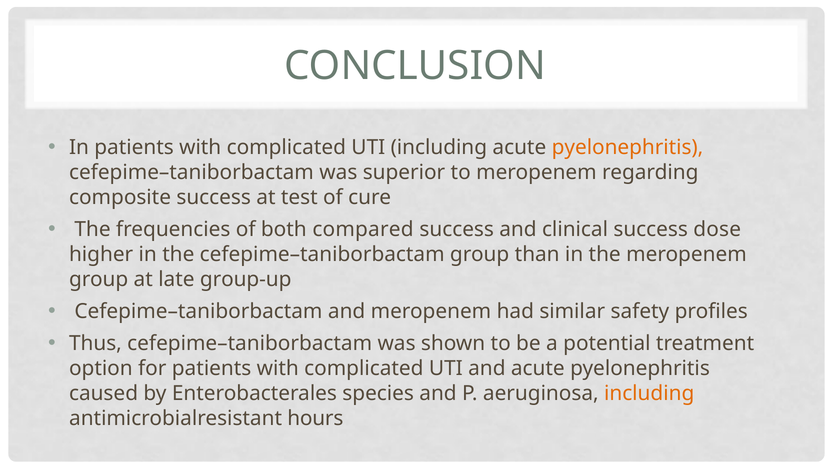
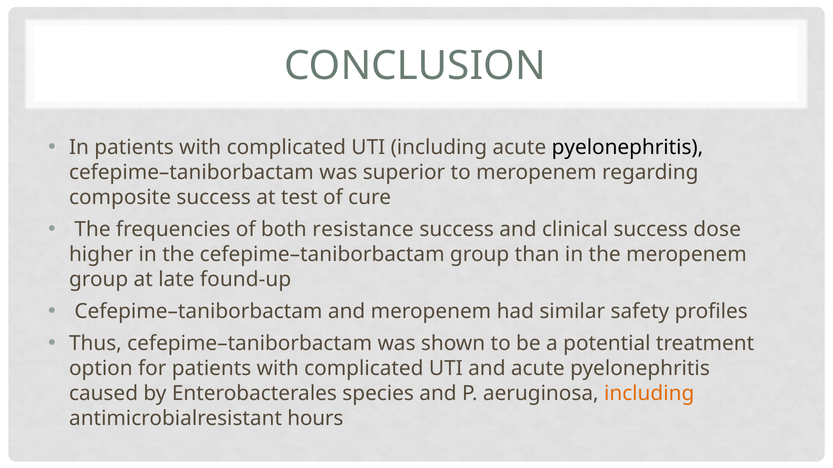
pyelonephritis at (627, 147) colour: orange -> black
compared: compared -> resistance
group-up: group-up -> found-up
